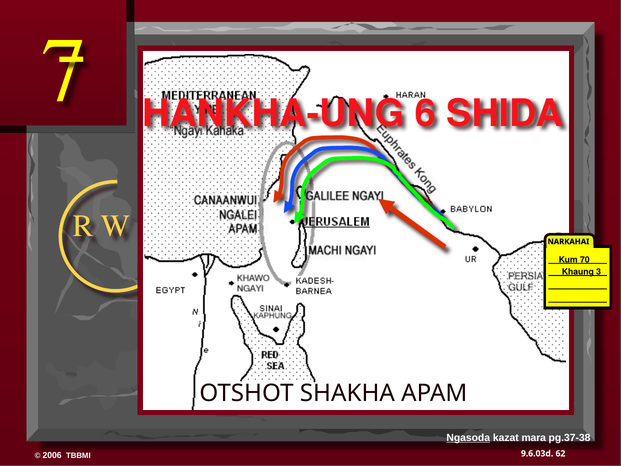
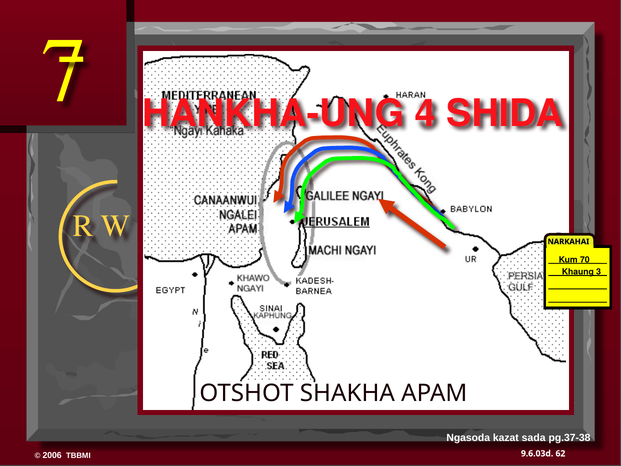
6: 6 -> 4
Ngasoda underline: present -> none
mara: mara -> sada
